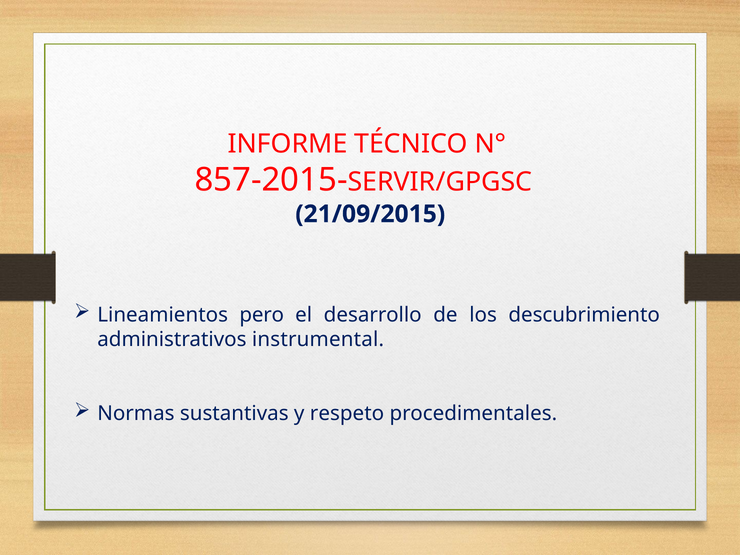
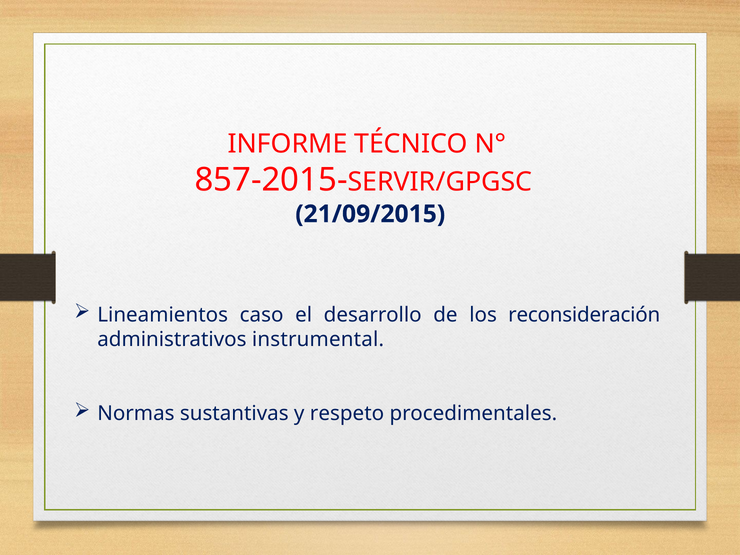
pero: pero -> caso
descubrimiento: descubrimiento -> reconsideración
